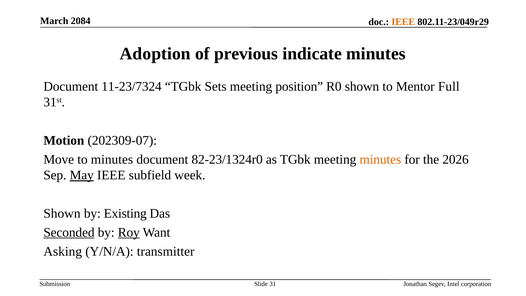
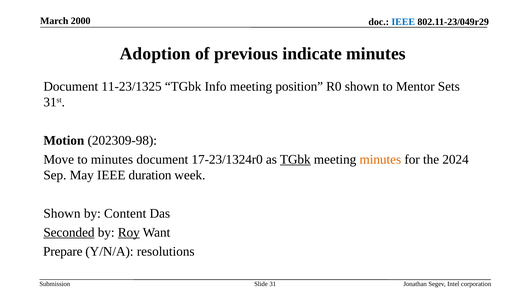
2084: 2084 -> 2000
IEEE at (403, 22) colour: orange -> blue
11-23/7324: 11-23/7324 -> 11-23/1325
Sets: Sets -> Info
Full: Full -> Sets
202309-07: 202309-07 -> 202309-98
82-23/1324r0: 82-23/1324r0 -> 17-23/1324r0
TGbk at (295, 159) underline: none -> present
2026: 2026 -> 2024
May underline: present -> none
subfield: subfield -> duration
Existing: Existing -> Content
Asking: Asking -> Prepare
transmitter: transmitter -> resolutions
